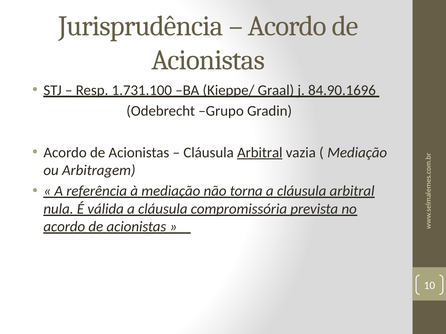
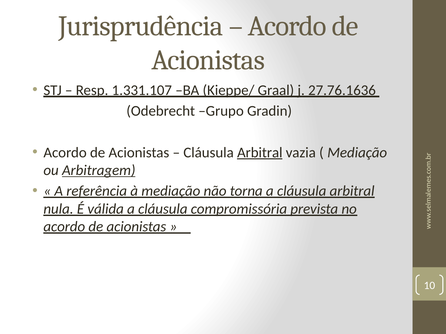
1.731.100: 1.731.100 -> 1.331.107
84.90.1696: 84.90.1696 -> 27.76.1636
Arbitragem underline: none -> present
